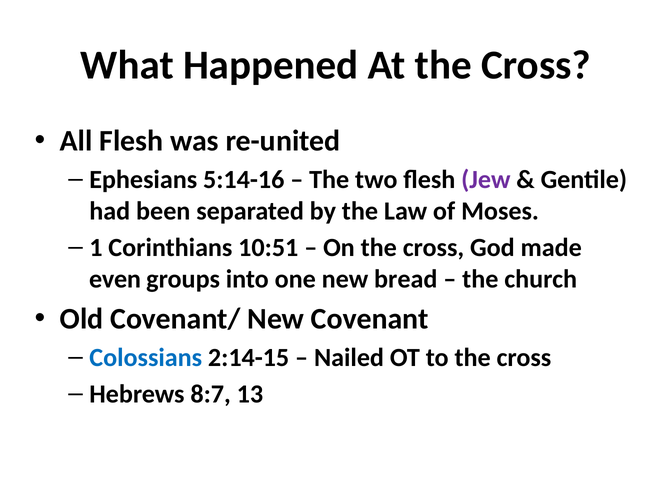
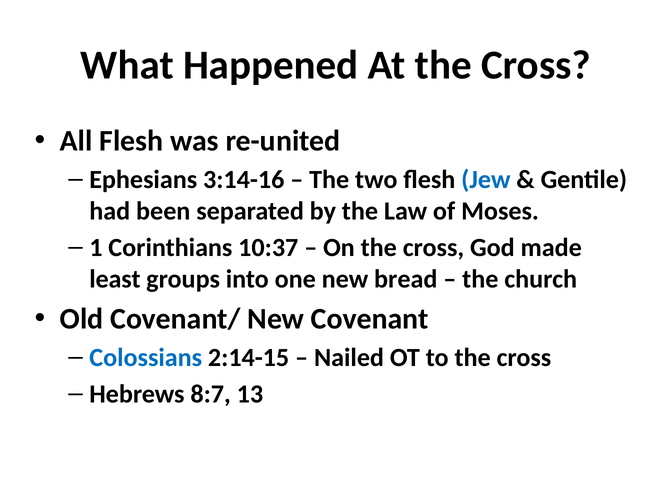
5:14-16: 5:14-16 -> 3:14-16
Jew colour: purple -> blue
10:51: 10:51 -> 10:37
even: even -> least
